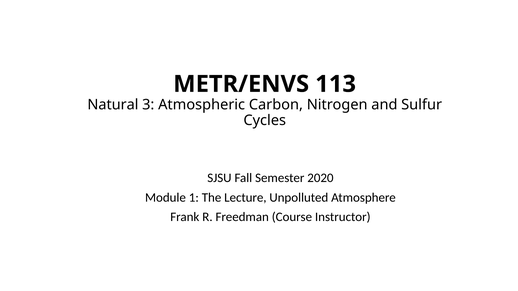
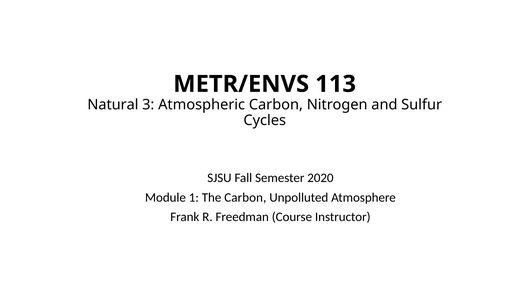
The Lecture: Lecture -> Carbon
